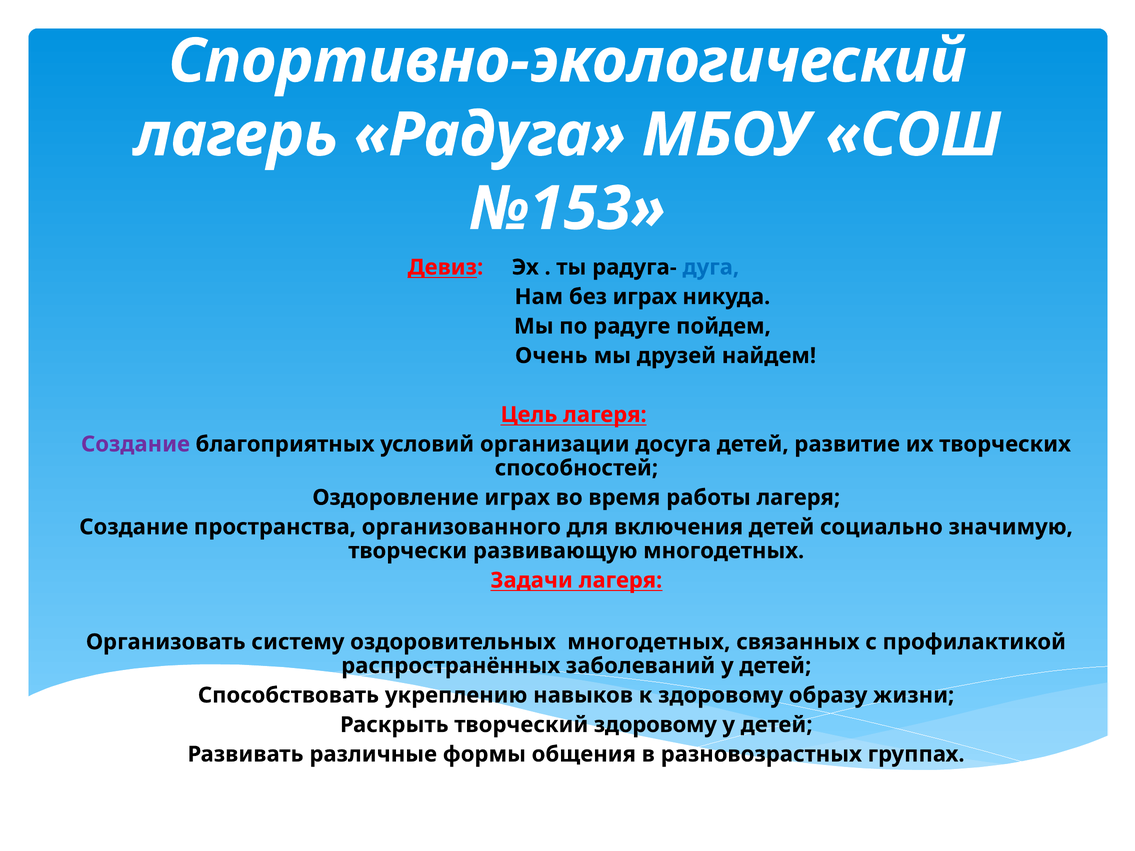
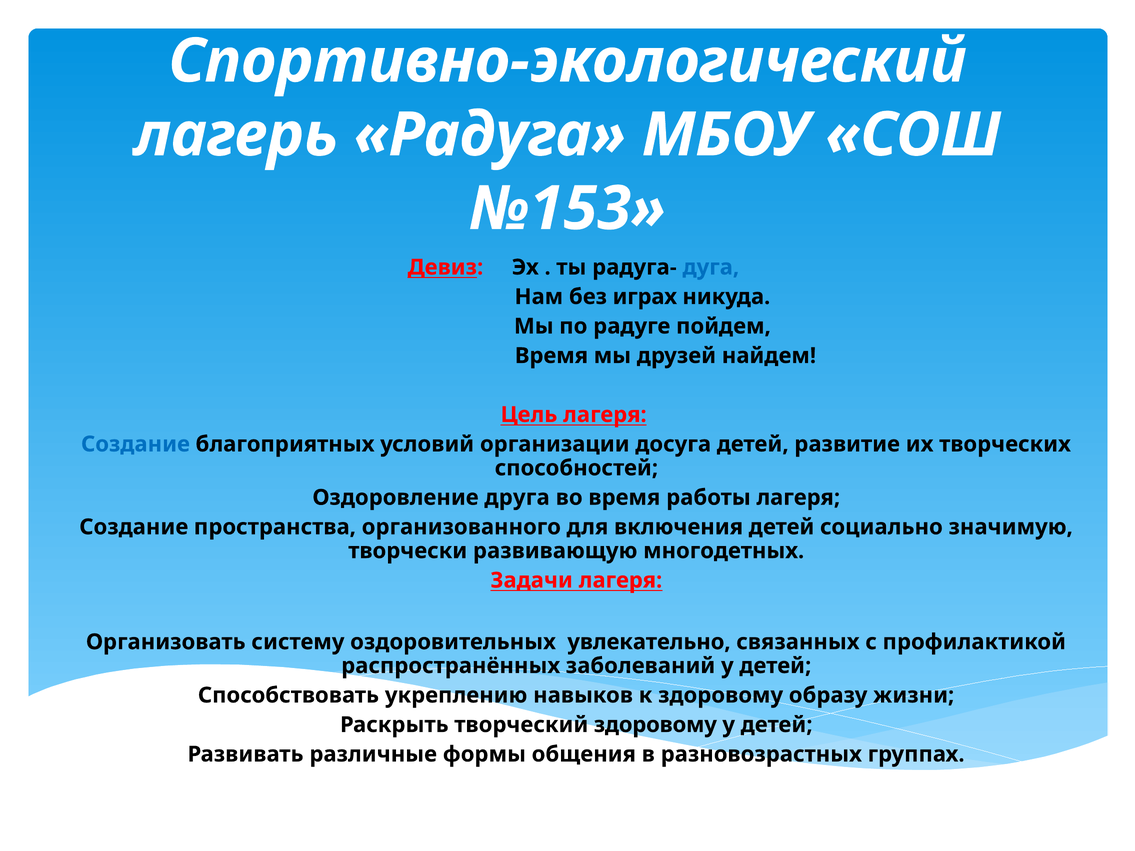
Очень at (551, 356): Очень -> Время
Создание at (135, 444) colour: purple -> blue
Оздоровление играх: играх -> друга
оздоровительных многодетных: многодетных -> увлекательно
